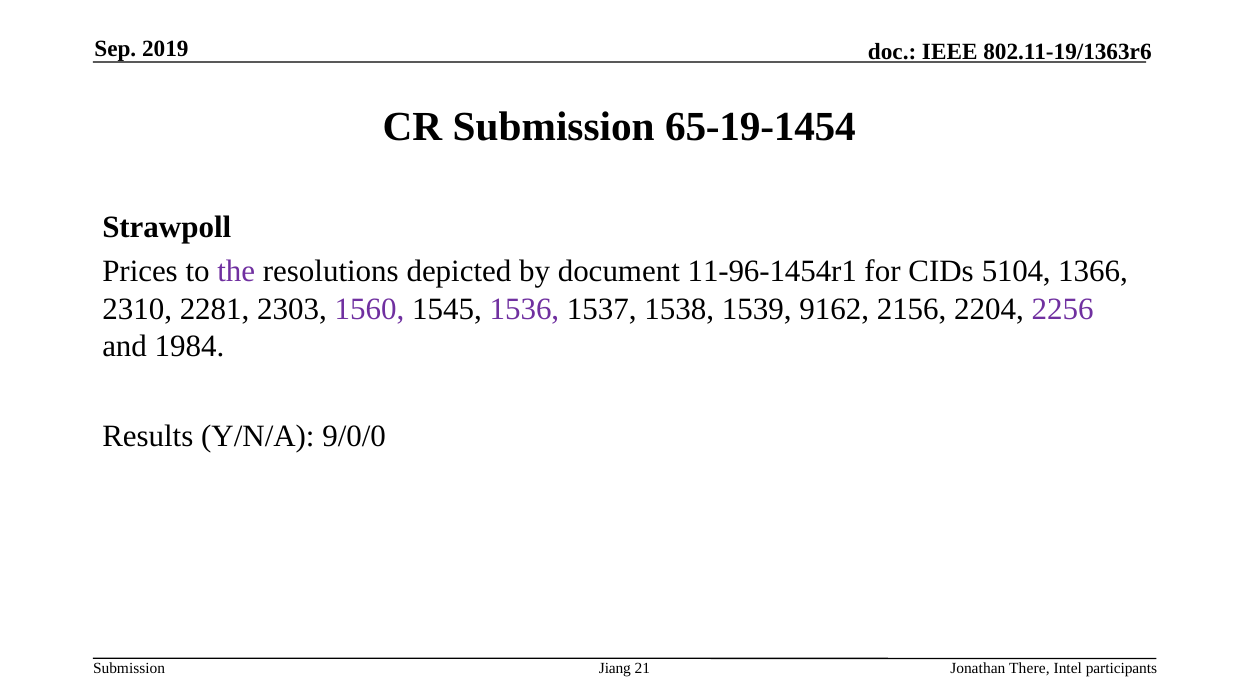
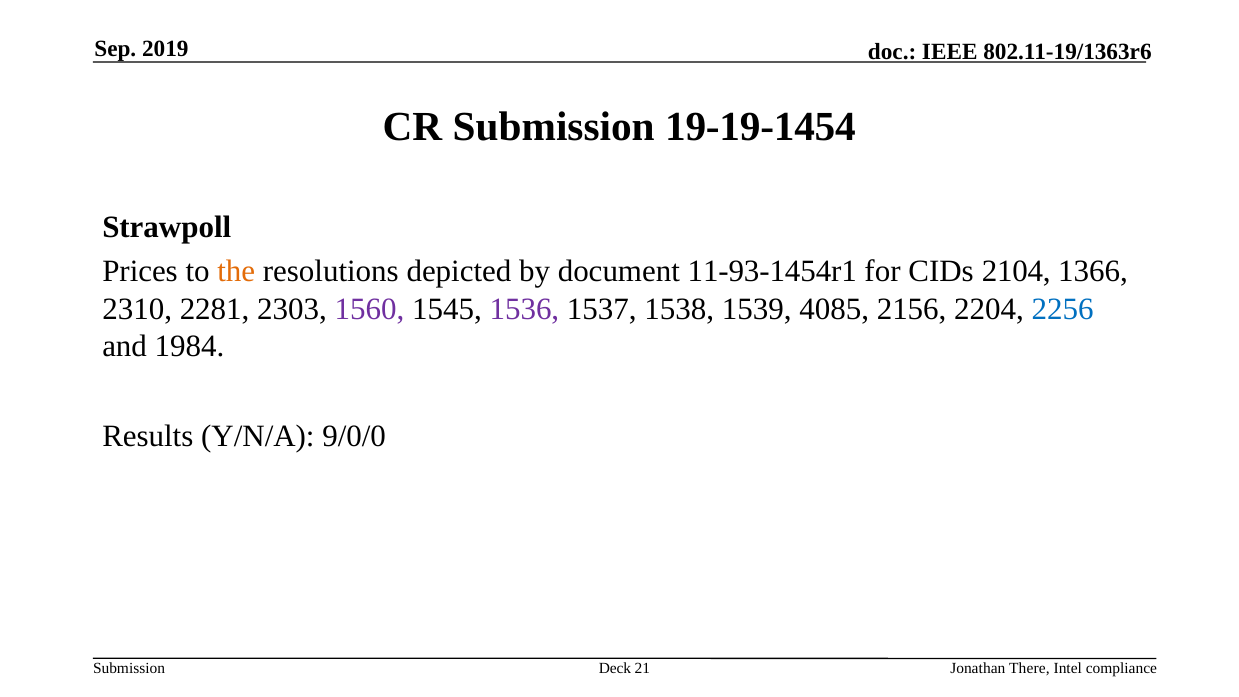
65-19-1454: 65-19-1454 -> 19-19-1454
the colour: purple -> orange
11-96-1454r1: 11-96-1454r1 -> 11-93-1454r1
5104: 5104 -> 2104
9162: 9162 -> 4085
2256 colour: purple -> blue
Jiang: Jiang -> Deck
participants: participants -> compliance
